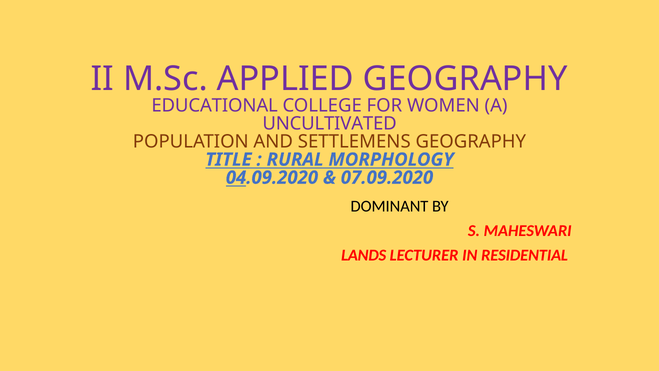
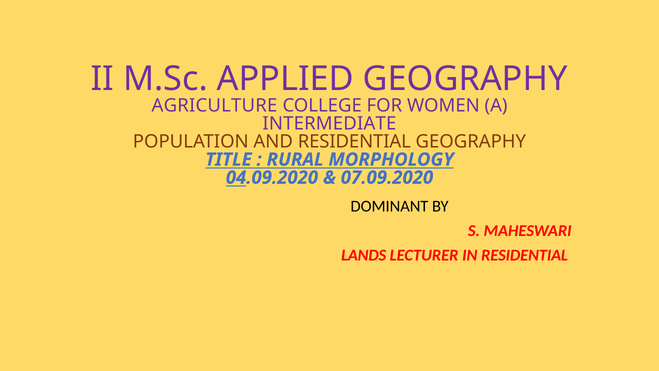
EDUCATIONAL: EDUCATIONAL -> AGRICULTURE
UNCULTIVATED: UNCULTIVATED -> INTERMEDIATE
AND SETTLEMENS: SETTLEMENS -> RESIDENTIAL
